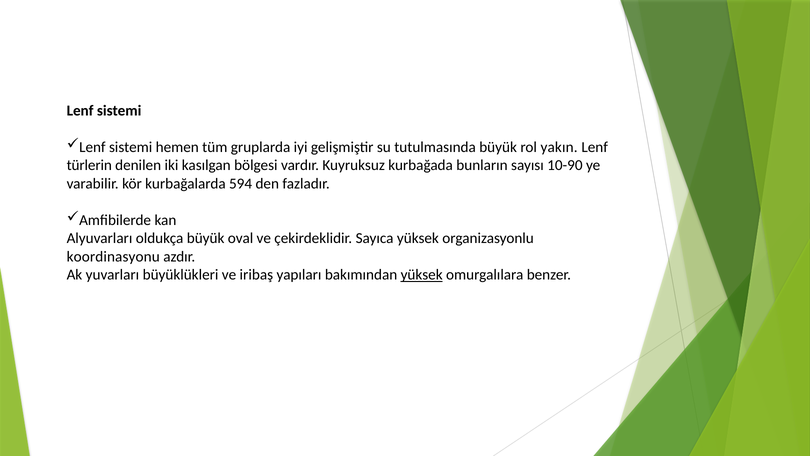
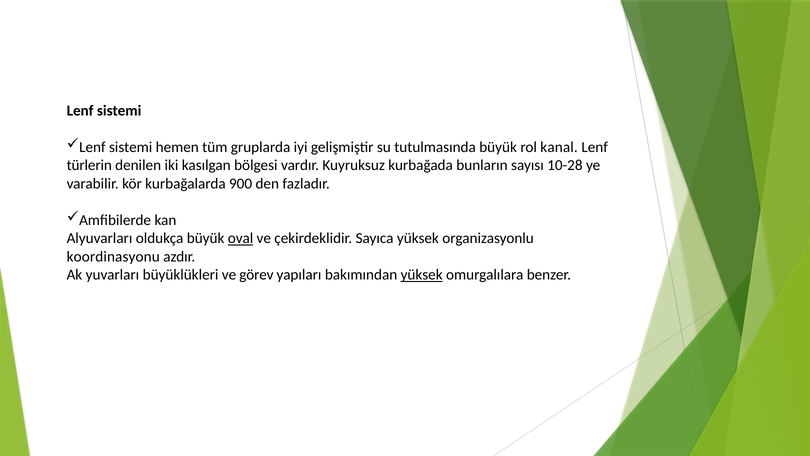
yakın: yakın -> kanal
10-90: 10-90 -> 10-28
594: 594 -> 900
oval underline: none -> present
iribaş: iribaş -> görev
